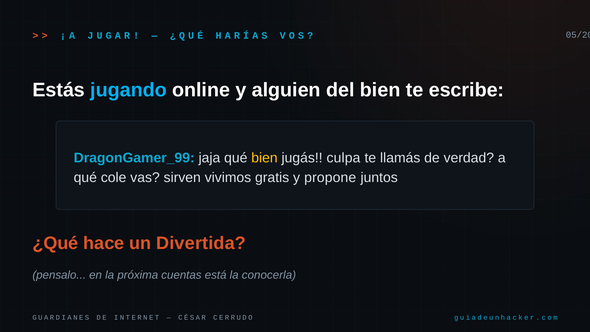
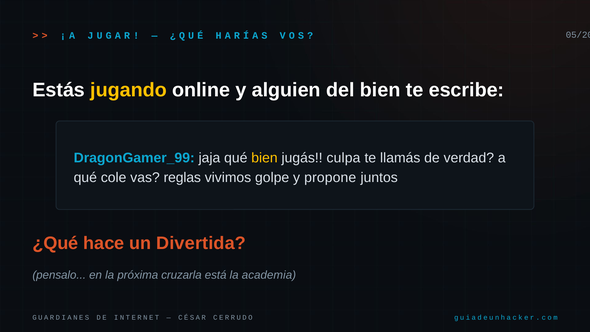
jugando colour: light blue -> yellow
sirven: sirven -> reglas
gratis: gratis -> golpe
cuentas: cuentas -> cruzarla
conocerla: conocerla -> academia
